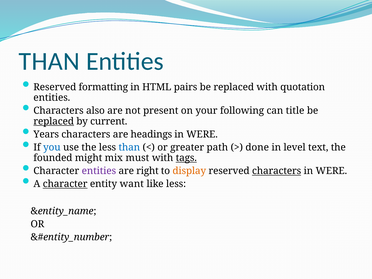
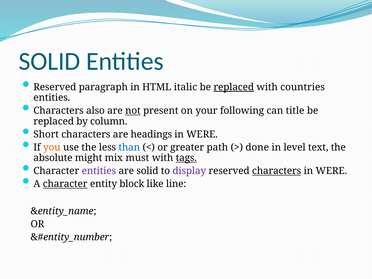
THAN at (49, 61): THAN -> SOLID
formatting: formatting -> paragraph
pairs: pairs -> italic
replaced at (234, 87) underline: none -> present
quotation: quotation -> countries
not underline: none -> present
replaced at (54, 121) underline: present -> none
current: current -> column
Years: Years -> Short
you colour: blue -> orange
founded: founded -> absolute
are right: right -> solid
display colour: orange -> purple
want: want -> block
like less: less -> line
